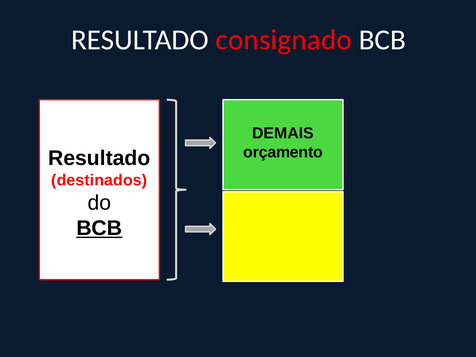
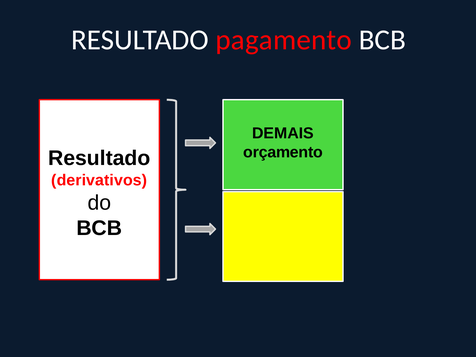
consignado: consignado -> pagamento
destinados: destinados -> derivativos
BCB at (99, 228) underline: present -> none
